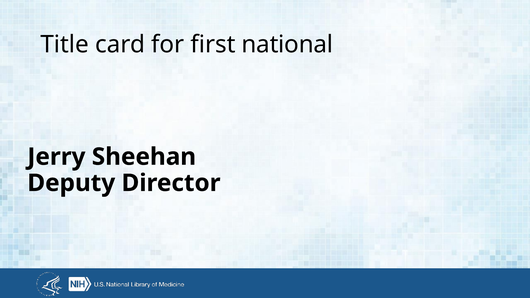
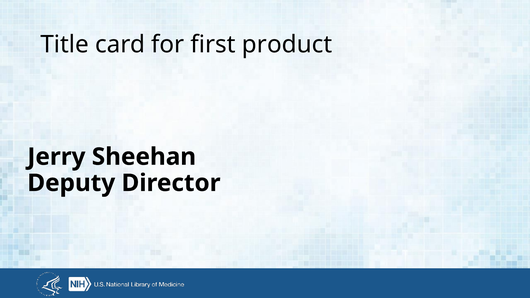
national: national -> product
